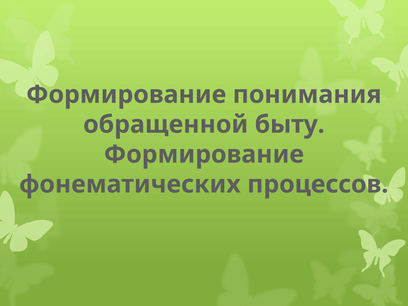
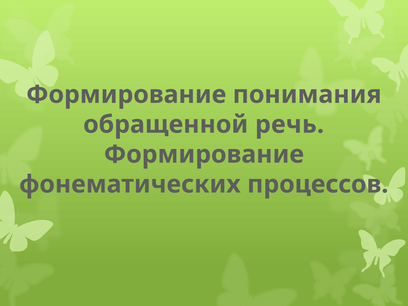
быту: быту -> речь
